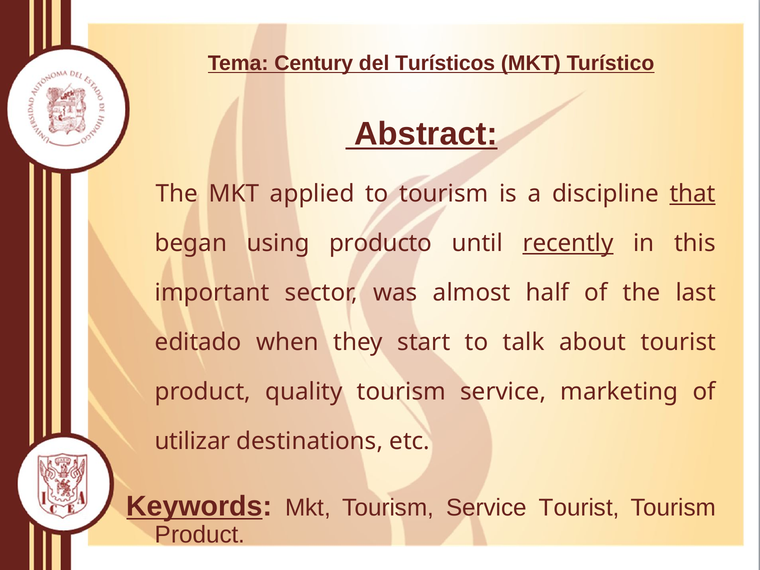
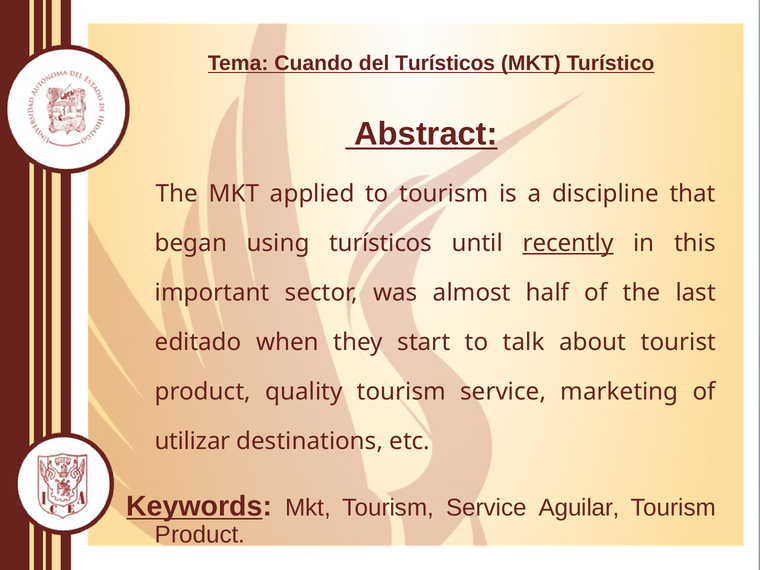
Century: Century -> Cuando
that underline: present -> none
using producto: producto -> turísticos
Service Tourist: Tourist -> Aguilar
